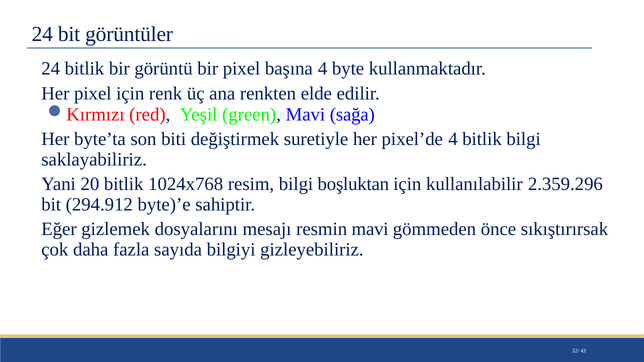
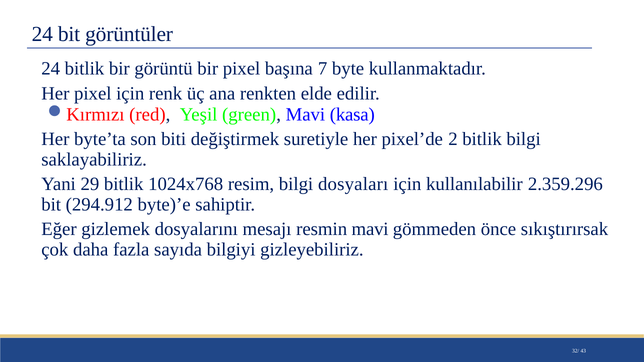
başına 4: 4 -> 7
sağa: sağa -> kasa
pixel’de 4: 4 -> 2
20: 20 -> 29
boşluktan: boşluktan -> dosyaları
